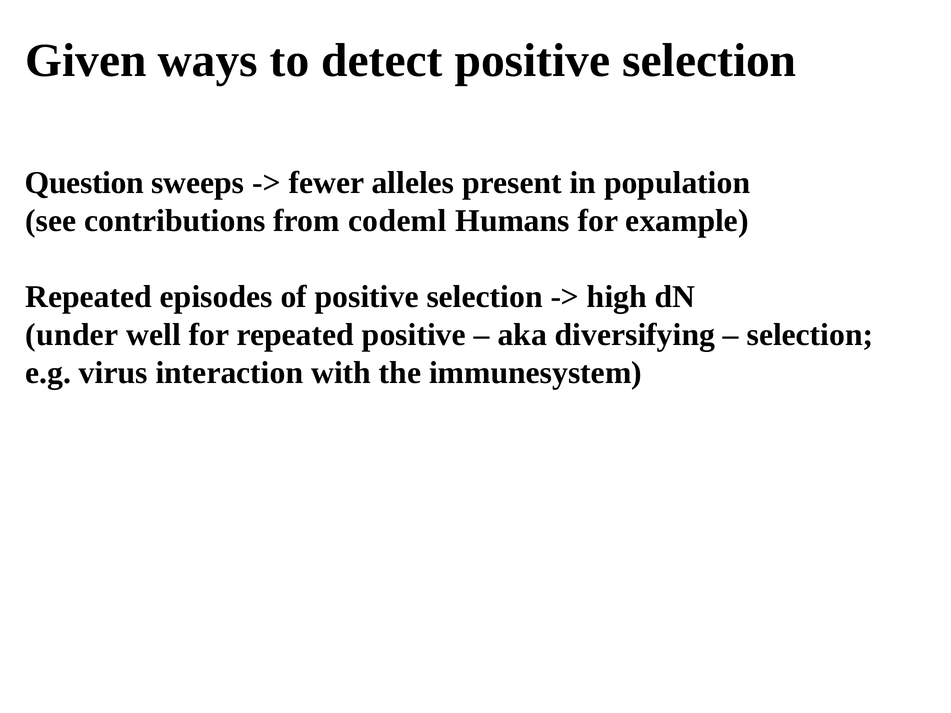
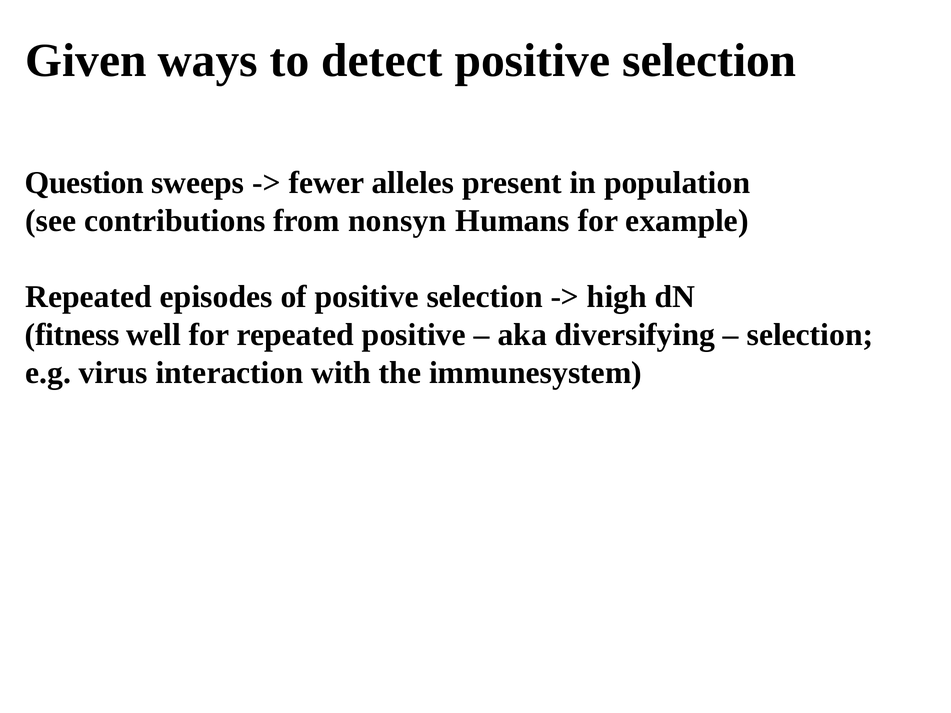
codeml: codeml -> nonsyn
under: under -> fitness
